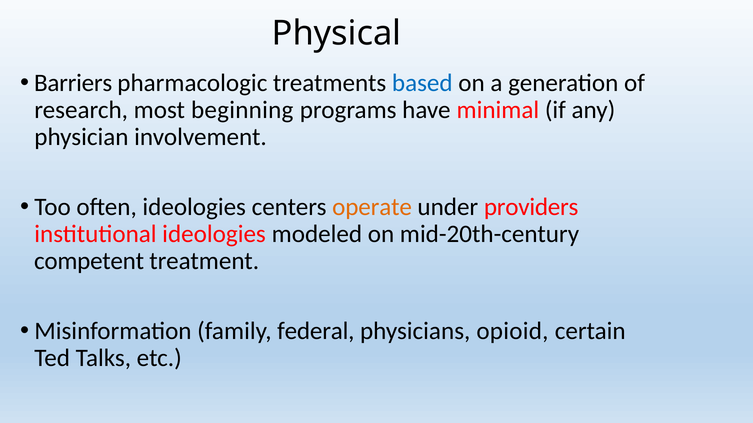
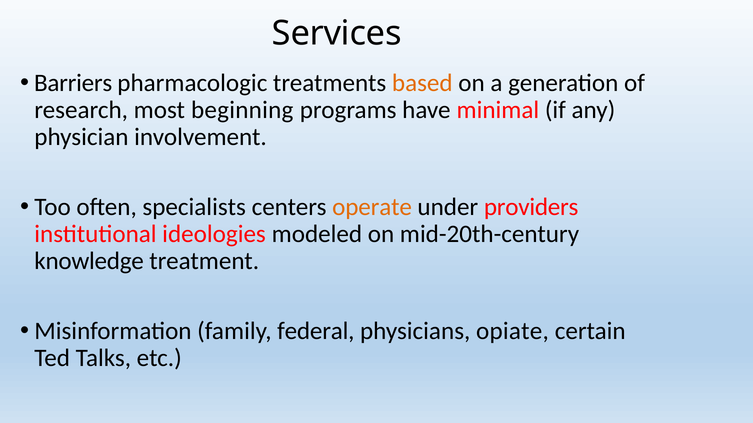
Physical: Physical -> Services
based colour: blue -> orange
often ideologies: ideologies -> specialists
competent: competent -> knowledge
opioid: opioid -> opiate
